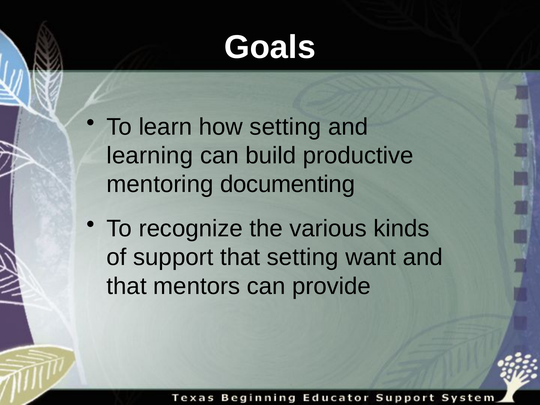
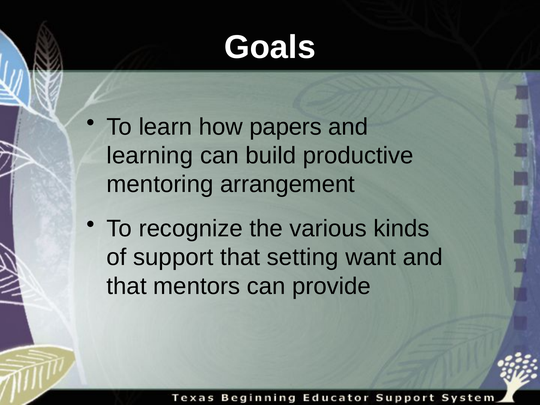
how setting: setting -> papers
documenting: documenting -> arrangement
